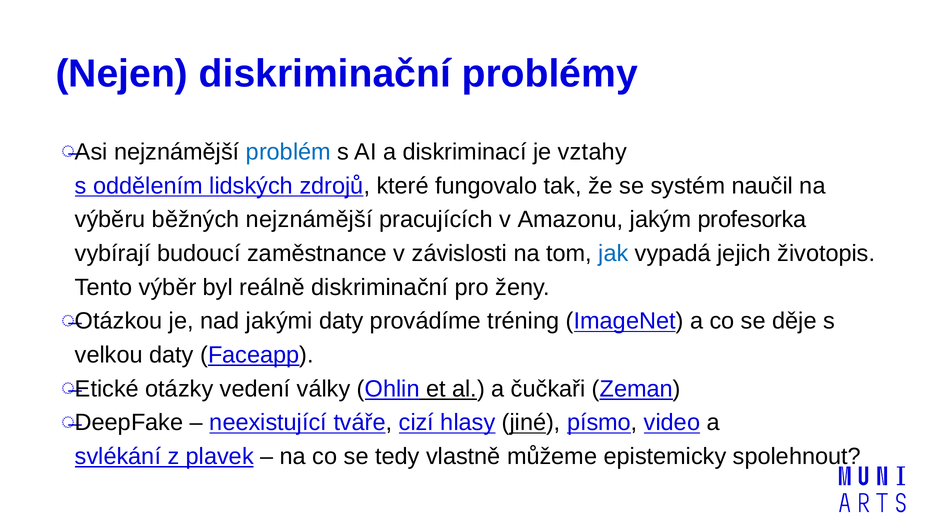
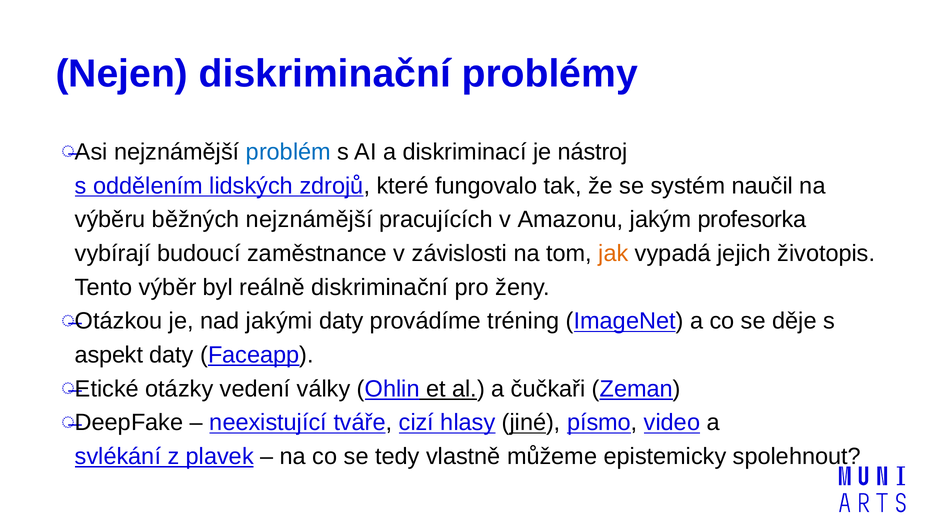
vztahy: vztahy -> nástroj
jak colour: blue -> orange
velkou: velkou -> aspekt
